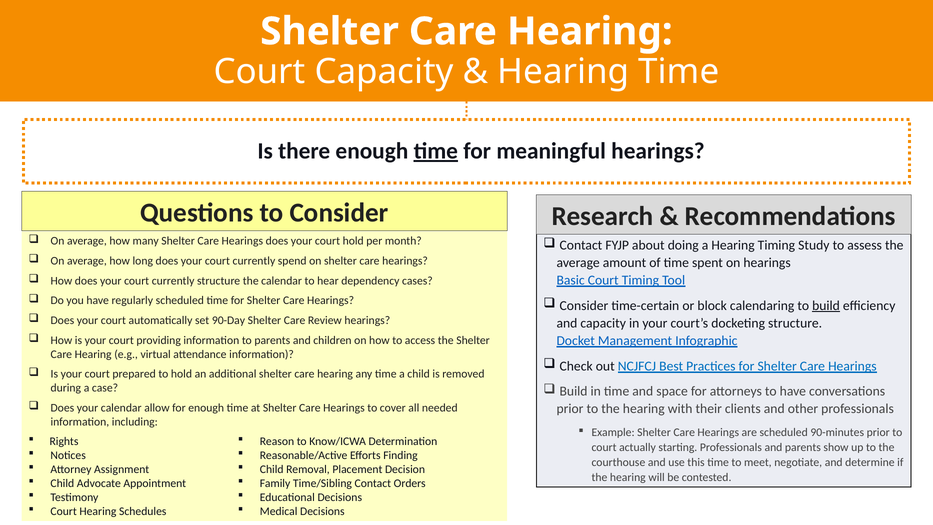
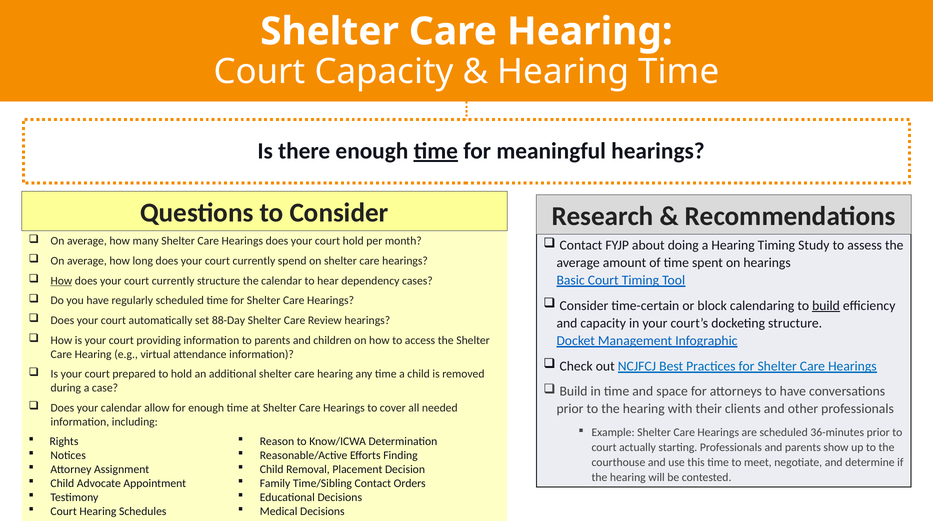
How at (61, 281) underline: none -> present
90-Day: 90-Day -> 88-Day
90-minutes: 90-minutes -> 36-minutes
